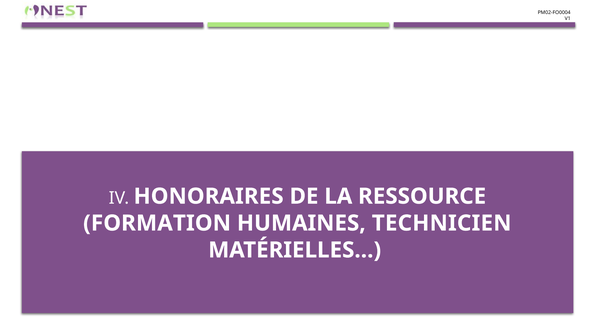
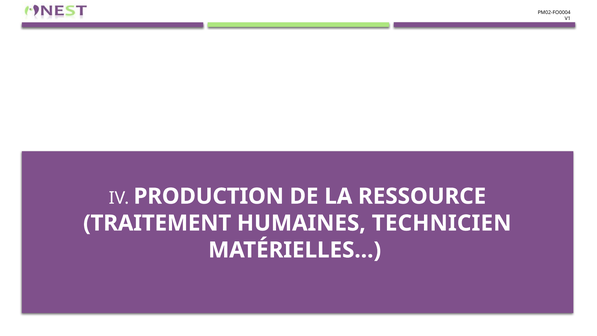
HONORAIRES: HONORAIRES -> PRODUCTION
FORMATION: FORMATION -> TRAITEMENT
